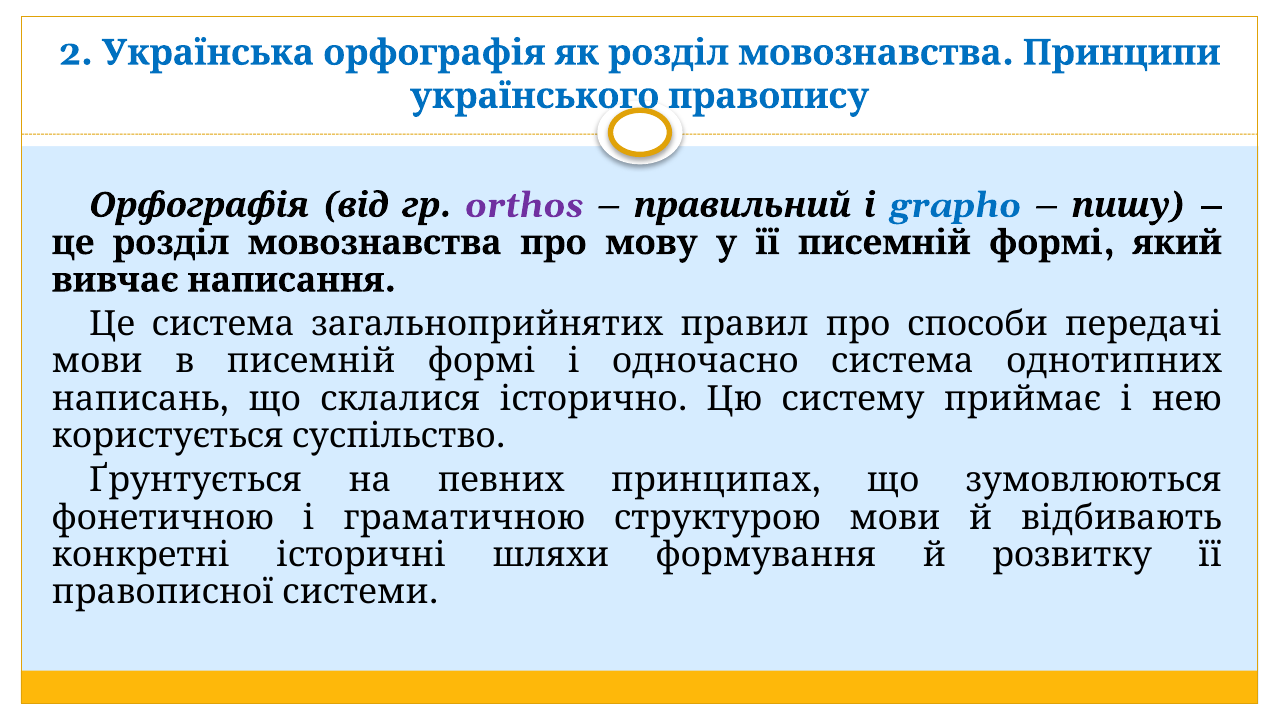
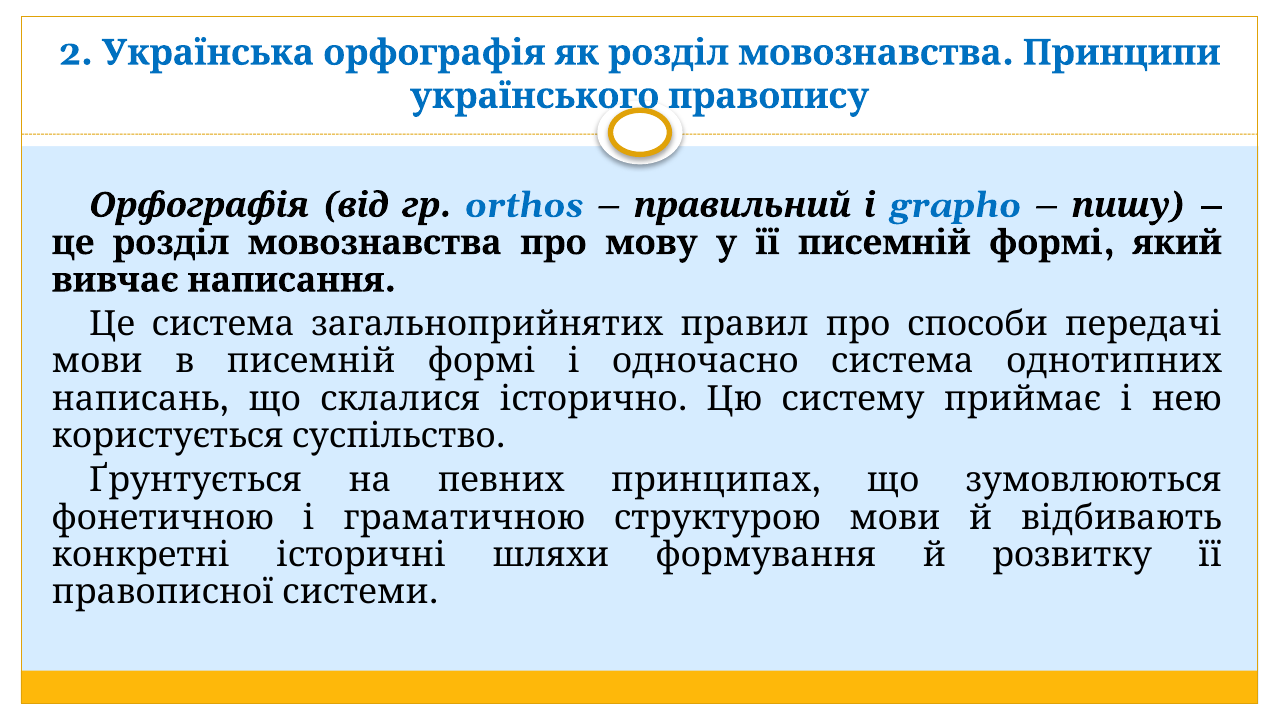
orthos colour: purple -> blue
